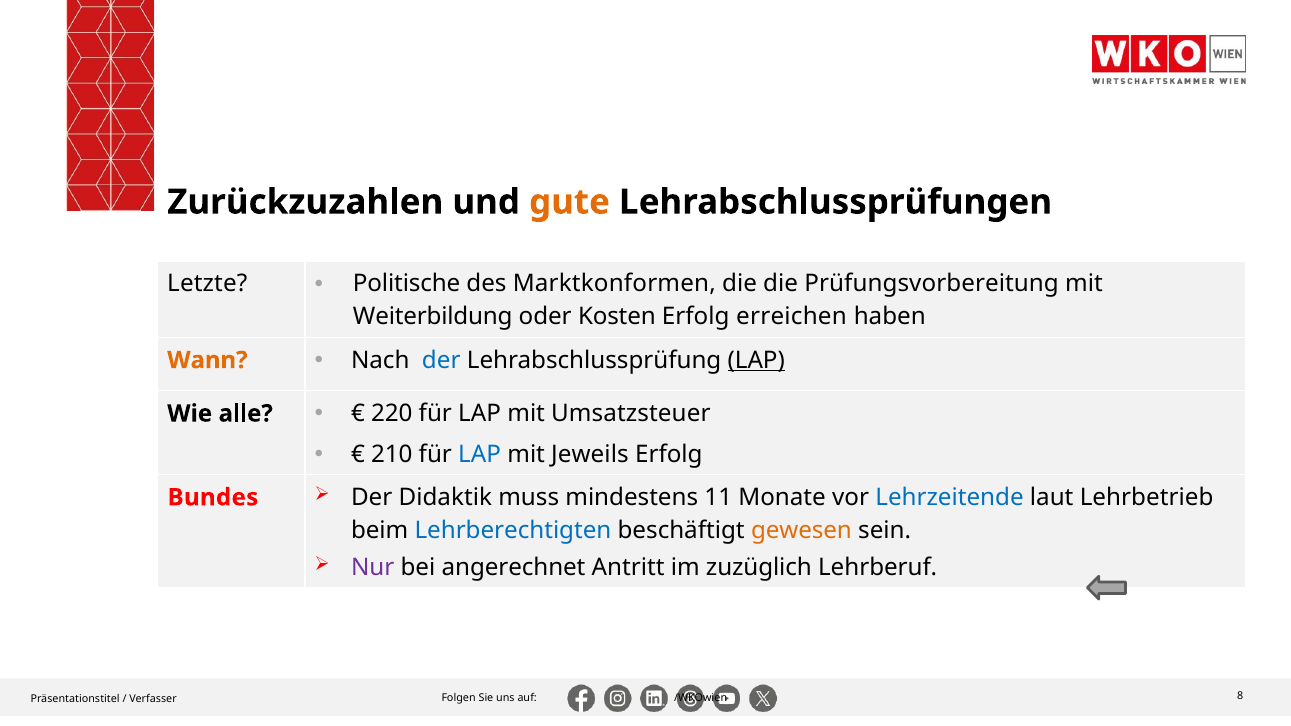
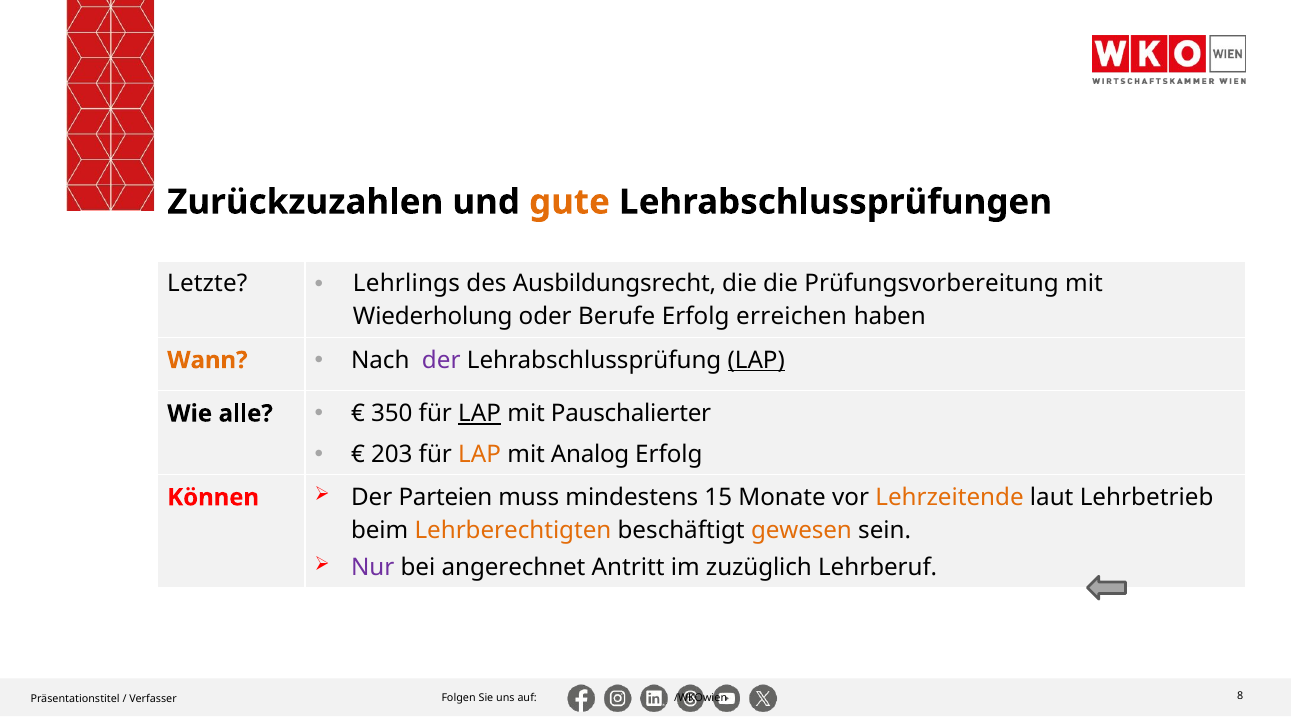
Politische: Politische -> Lehrlings
Marktkonformen: Marktkonformen -> Ausbildungsrecht
Weiterbildung: Weiterbildung -> Wiederholung
Kosten: Kosten -> Berufe
der at (441, 360) colour: blue -> purple
220: 220 -> 350
LAP at (480, 414) underline: none -> present
Umsatzsteuer: Umsatzsteuer -> Pauschalierter
210: 210 -> 203
LAP at (480, 455) colour: blue -> orange
Jeweils: Jeweils -> Analog
Bundes: Bundes -> Können
Didaktik: Didaktik -> Parteien
11: 11 -> 15
Lehrzeitende colour: blue -> orange
Lehrberechtigten colour: blue -> orange
